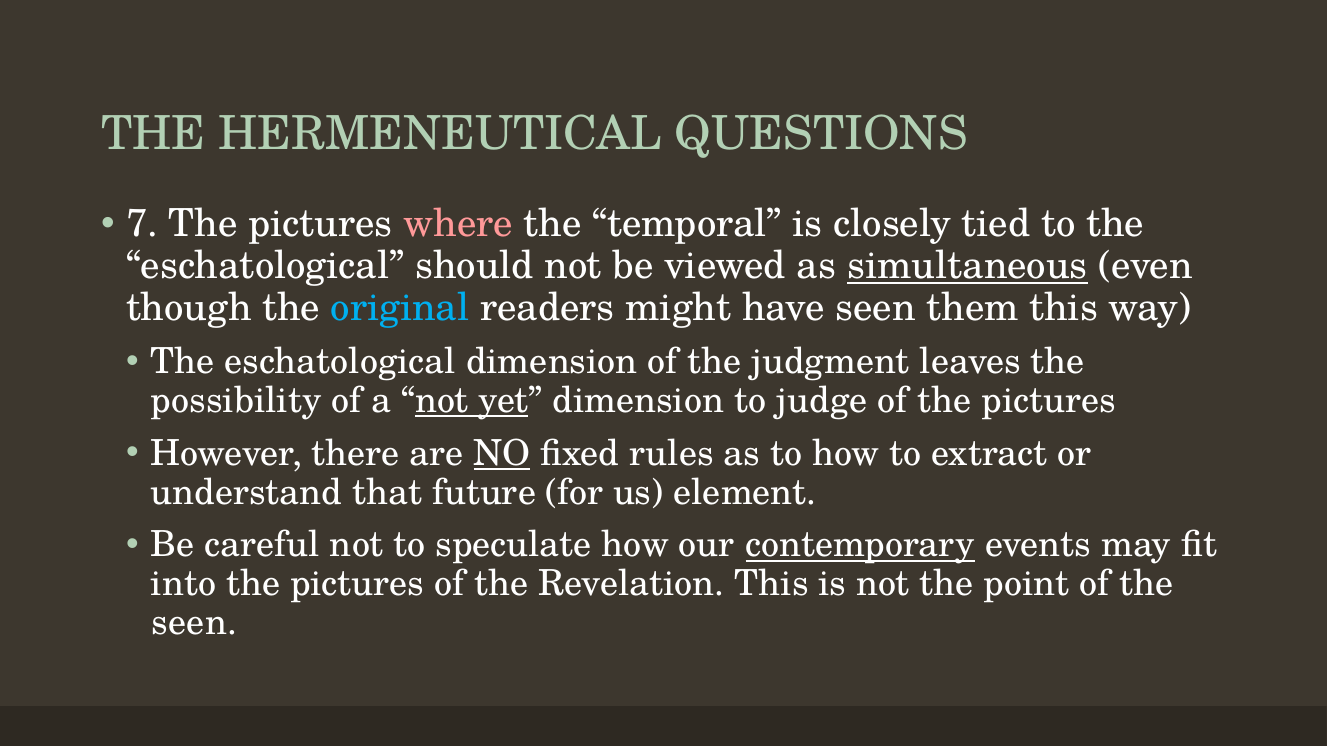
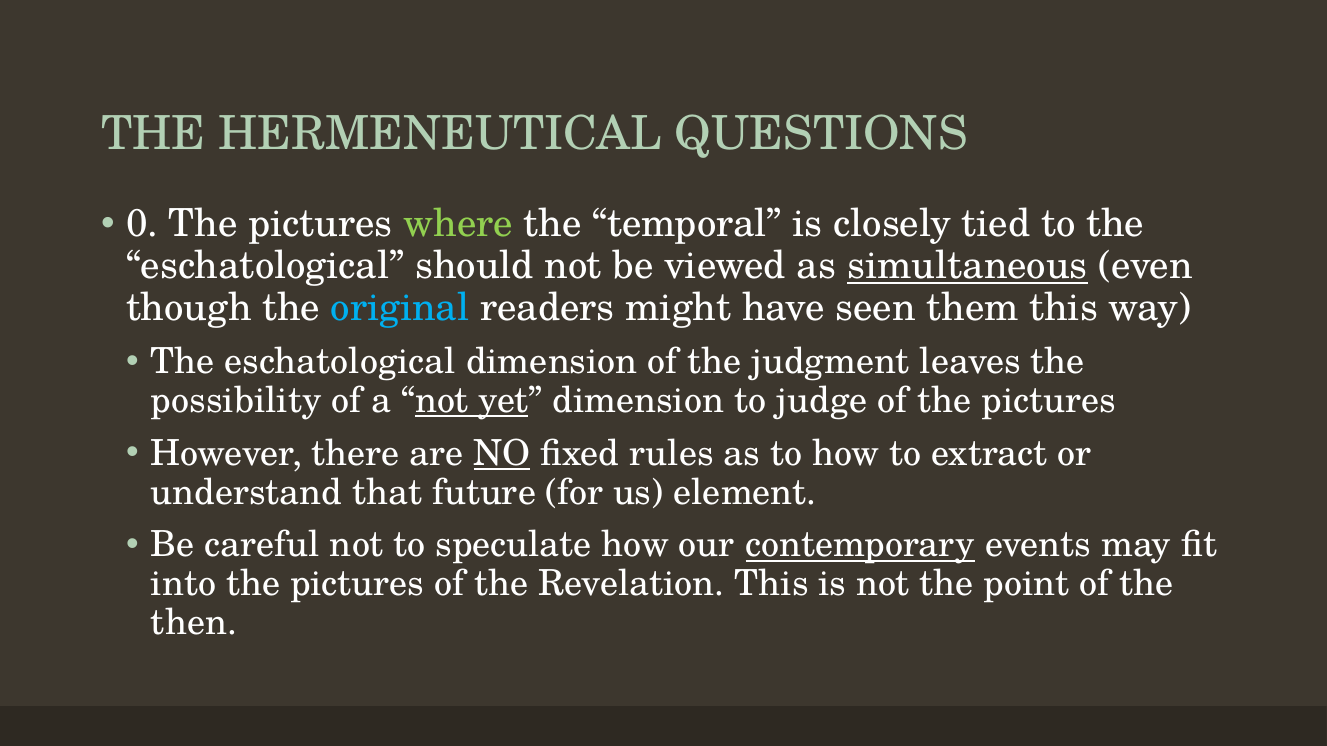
7: 7 -> 0
where colour: pink -> light green
seen at (194, 623): seen -> then
